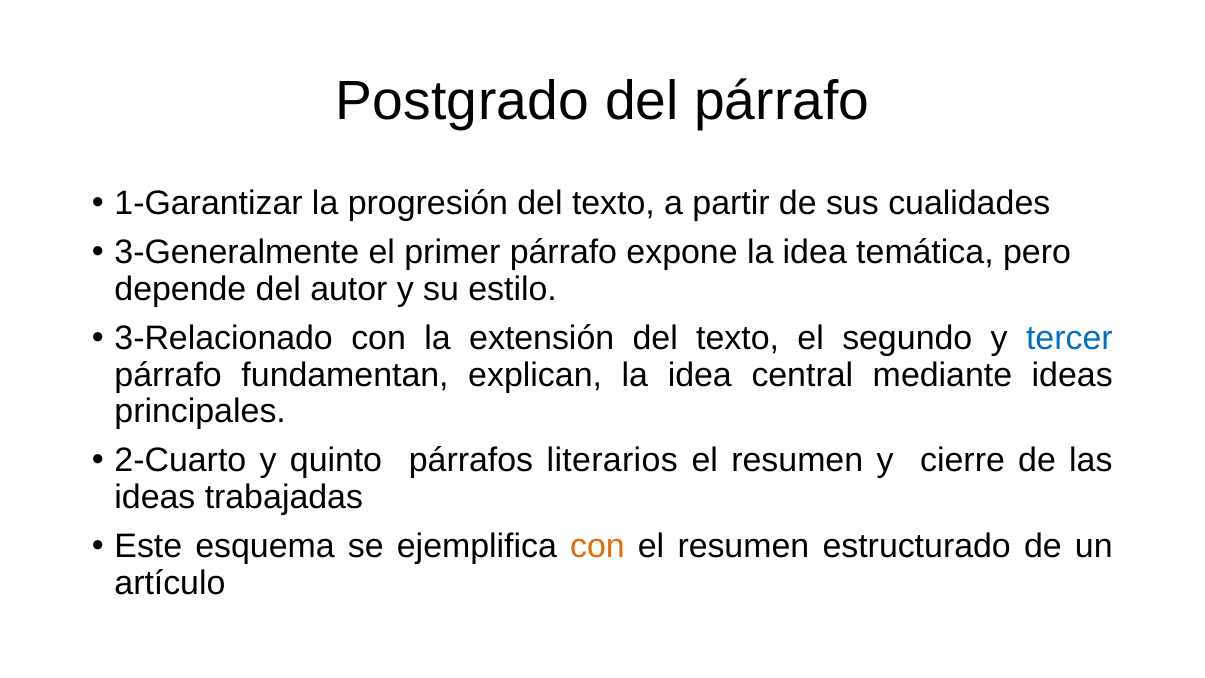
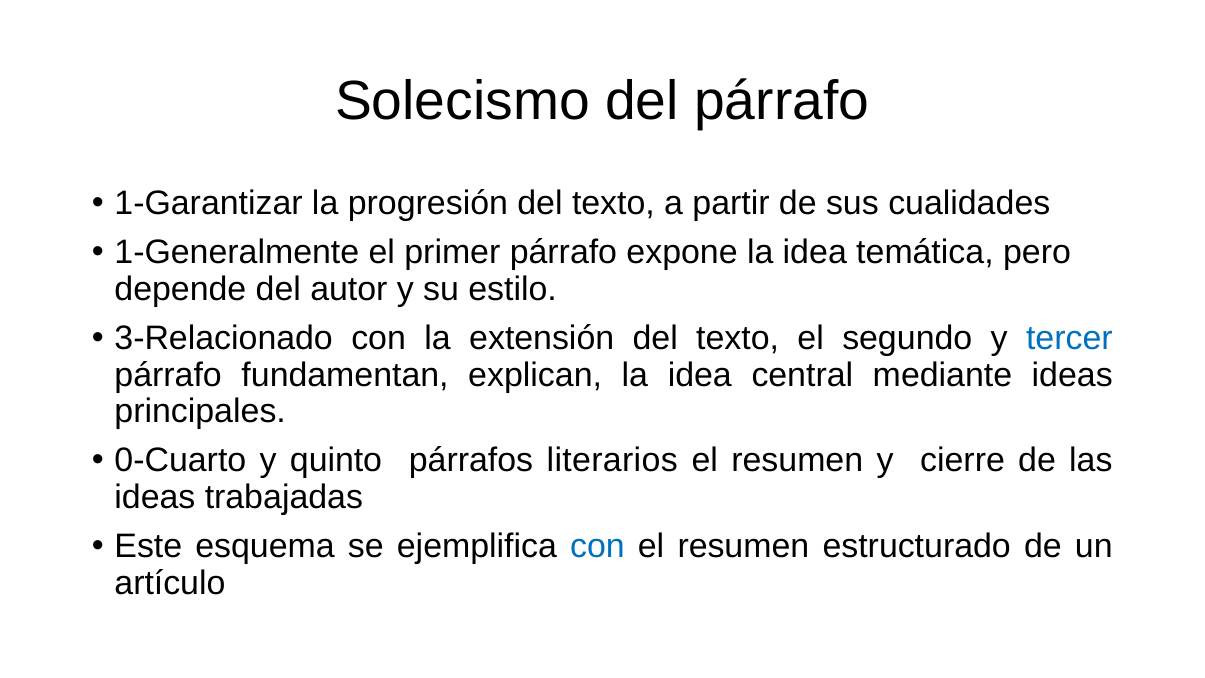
Postgrado: Postgrado -> Solecismo
3-Generalmente: 3-Generalmente -> 1-Generalmente
2-Cuarto: 2-Cuarto -> 0-Cuarto
con at (597, 546) colour: orange -> blue
